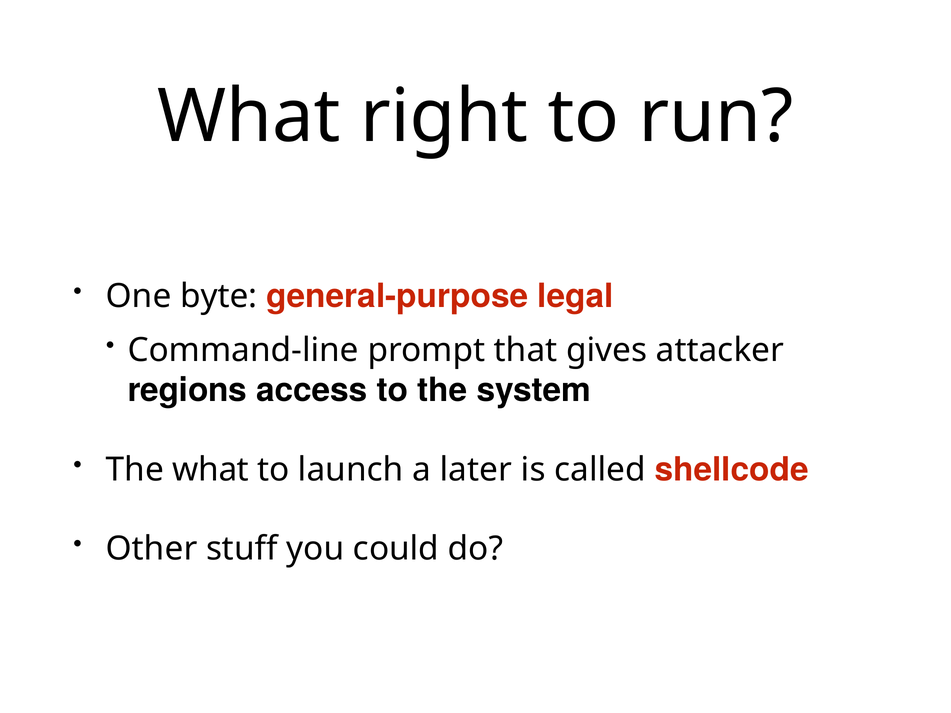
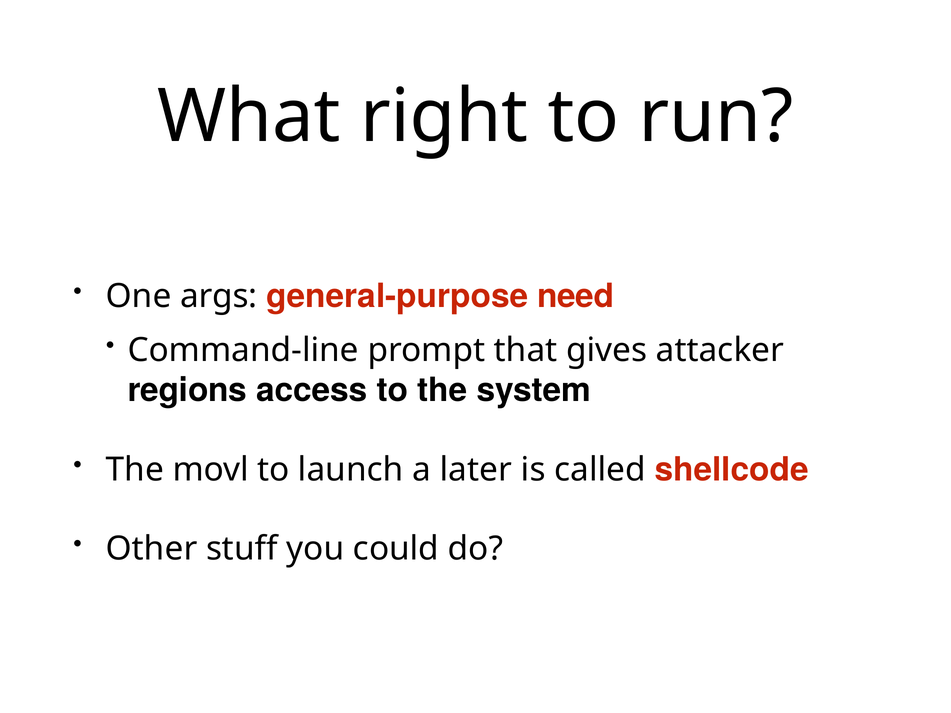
byte: byte -> args
legal: legal -> need
The what: what -> movl
